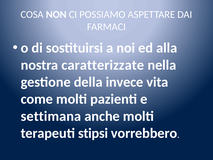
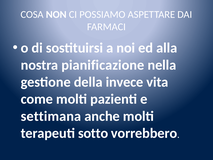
caratterizzate: caratterizzate -> pianificazione
stipsi: stipsi -> sotto
